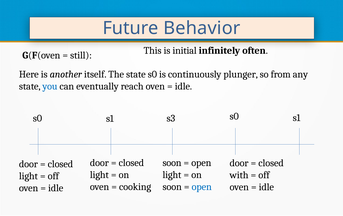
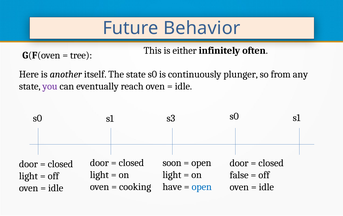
initial: initial -> either
still: still -> tree
you colour: blue -> purple
with: with -> false
soon at (172, 187): soon -> have
